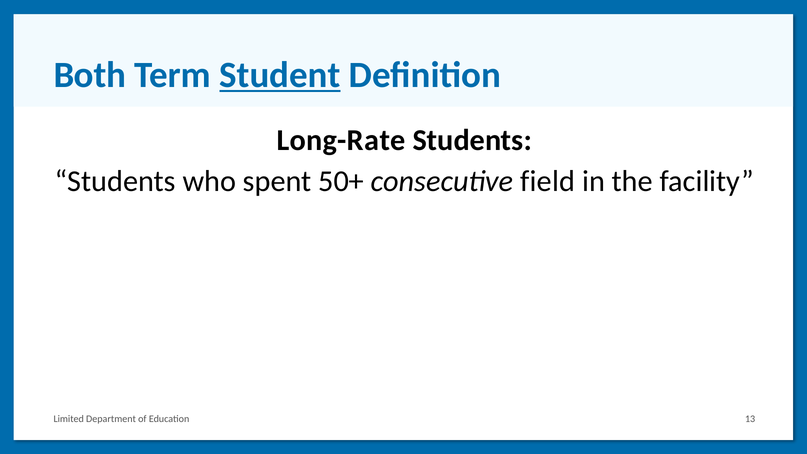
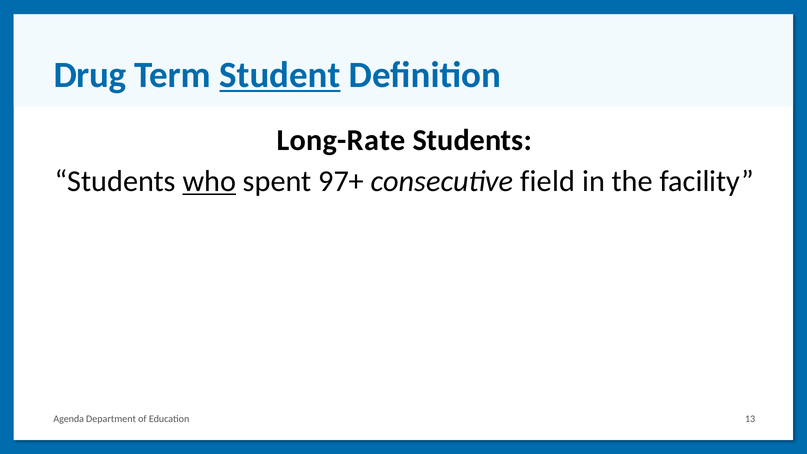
Both: Both -> Drug
who underline: none -> present
50+: 50+ -> 97+
Limited: Limited -> Agenda
